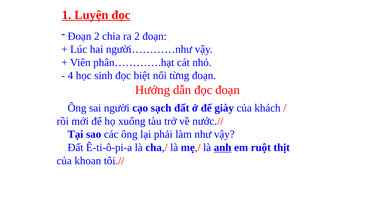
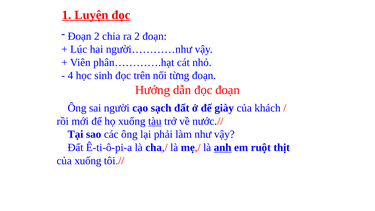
biệt: biệt -> trên
tàu underline: none -> present
của khoan: khoan -> xuống
